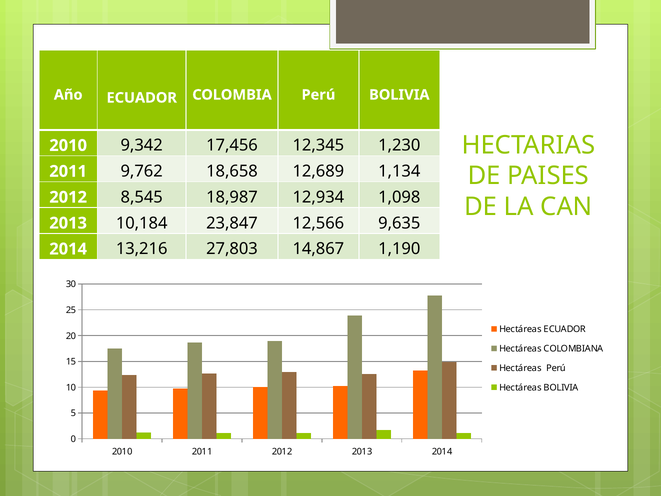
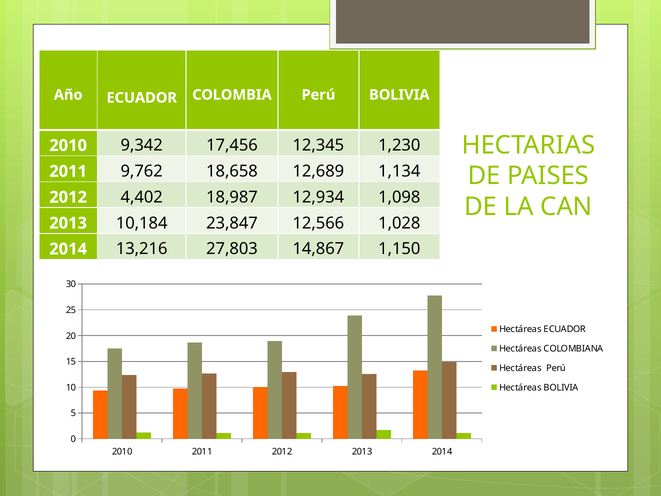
8,545: 8,545 -> 4,402
9,635: 9,635 -> 1,028
1,190: 1,190 -> 1,150
